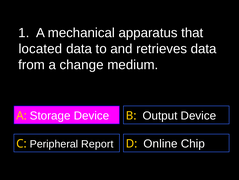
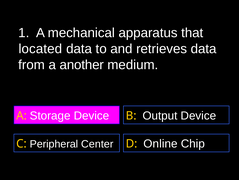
change: change -> another
Report: Report -> Center
